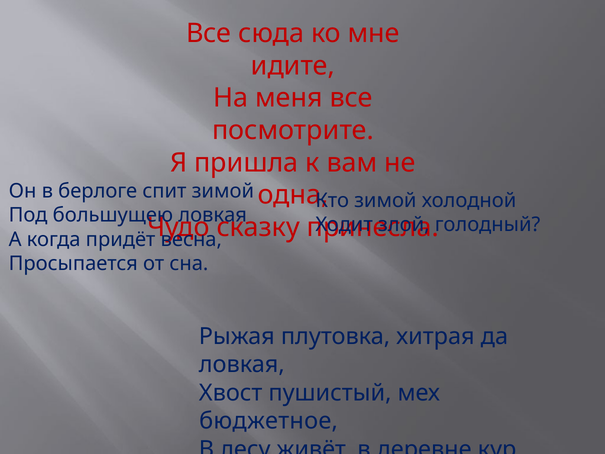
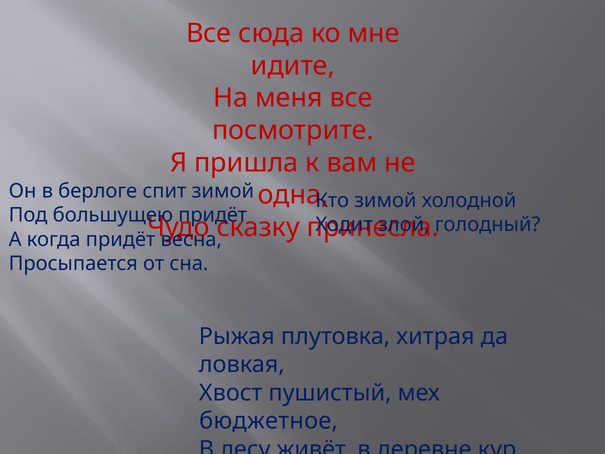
большущею ловкая: ловкая -> придёт
